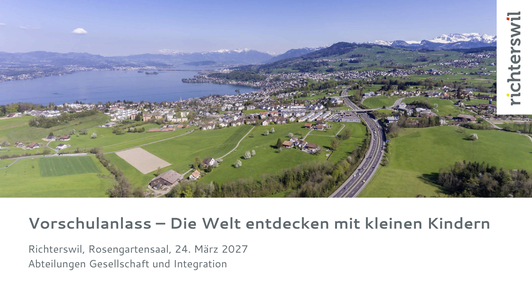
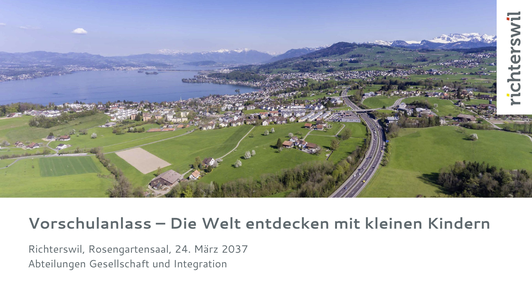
2027: 2027 -> 2037
